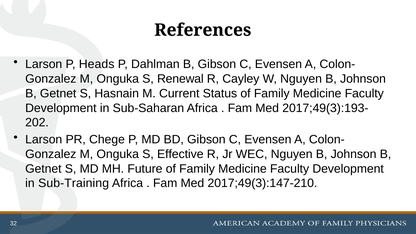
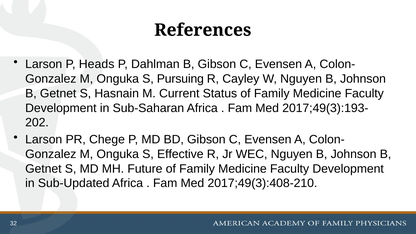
Renewal: Renewal -> Pursuing
Sub-Training: Sub-Training -> Sub-Updated
2017;49(3):147-210: 2017;49(3):147-210 -> 2017;49(3):408-210
